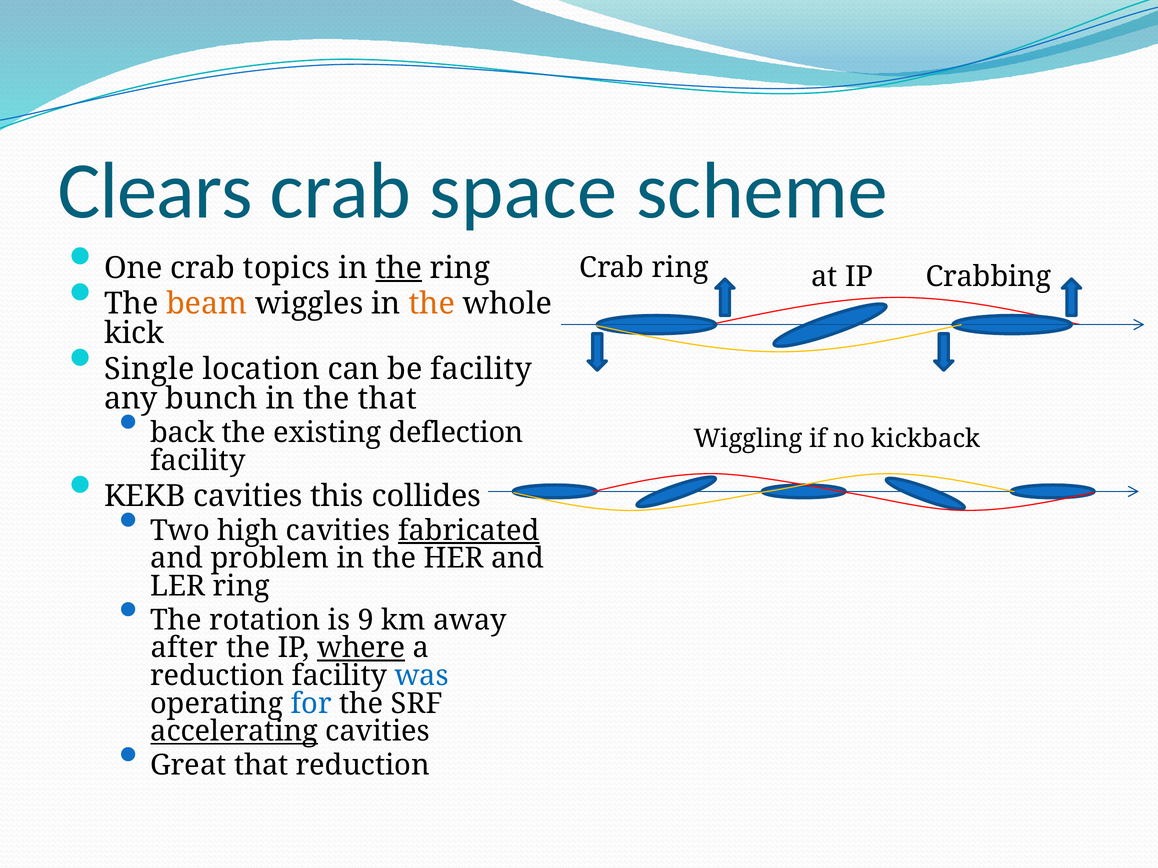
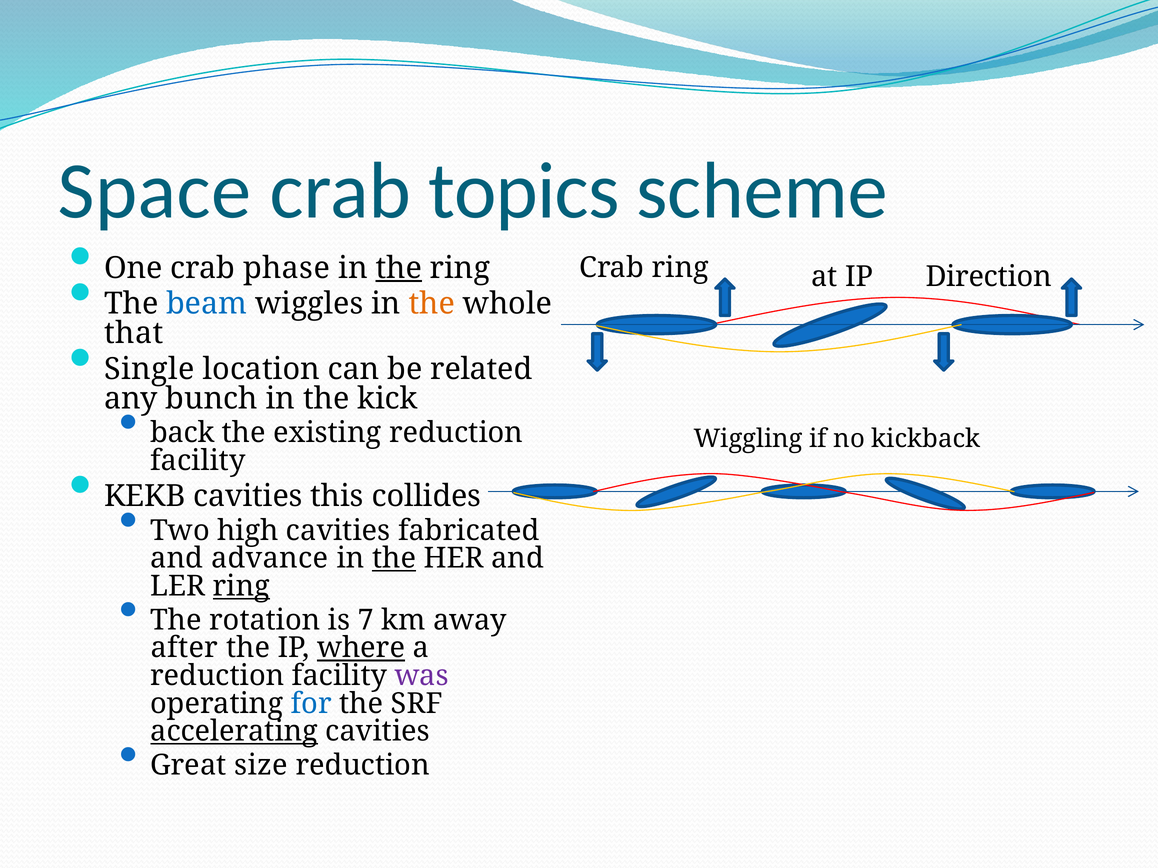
Clears: Clears -> Space
space: space -> topics
topics: topics -> phase
Crabbing: Crabbing -> Direction
beam colour: orange -> blue
kick: kick -> that
be facility: facility -> related
the that: that -> kick
existing deflection: deflection -> reduction
fabricated underline: present -> none
problem: problem -> advance
the at (394, 559) underline: none -> present
ring at (241, 587) underline: none -> present
9: 9 -> 7
was colour: blue -> purple
Great that: that -> size
